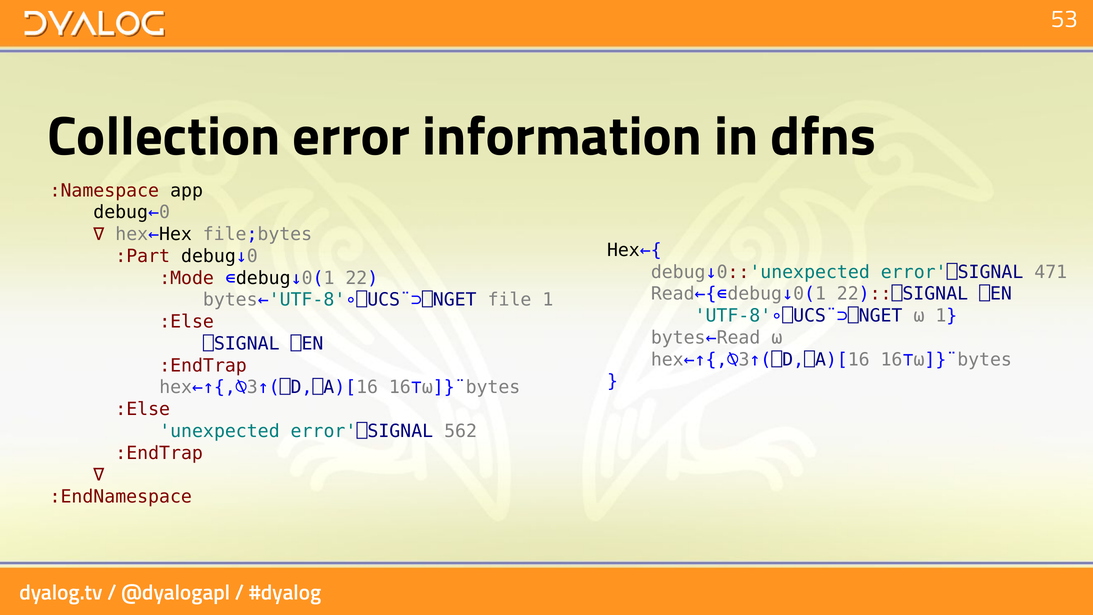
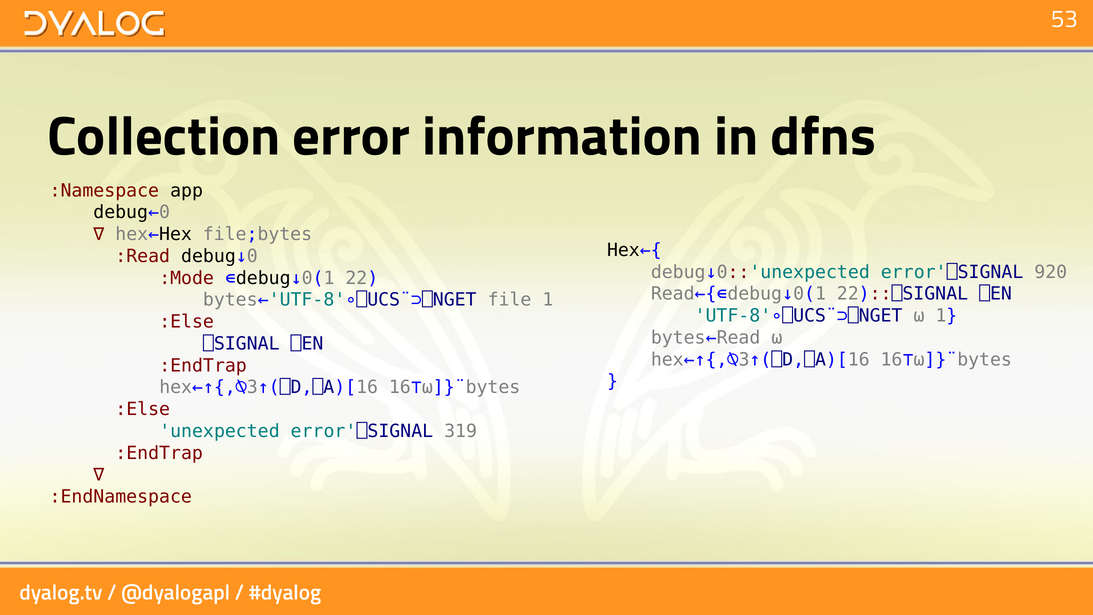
:Part: :Part -> :Read
471: 471 -> 920
562: 562 -> 319
